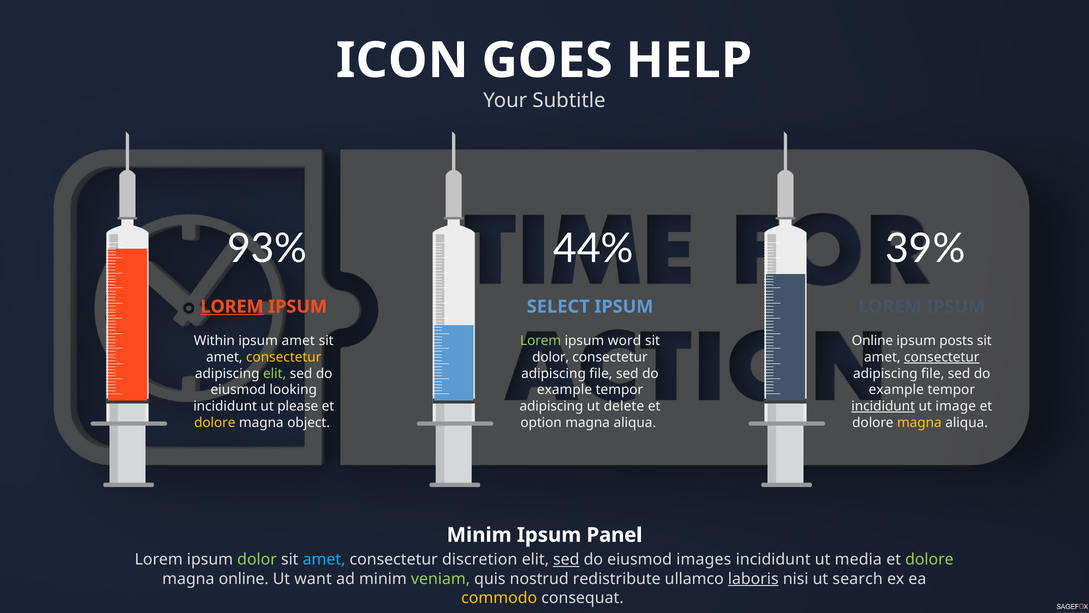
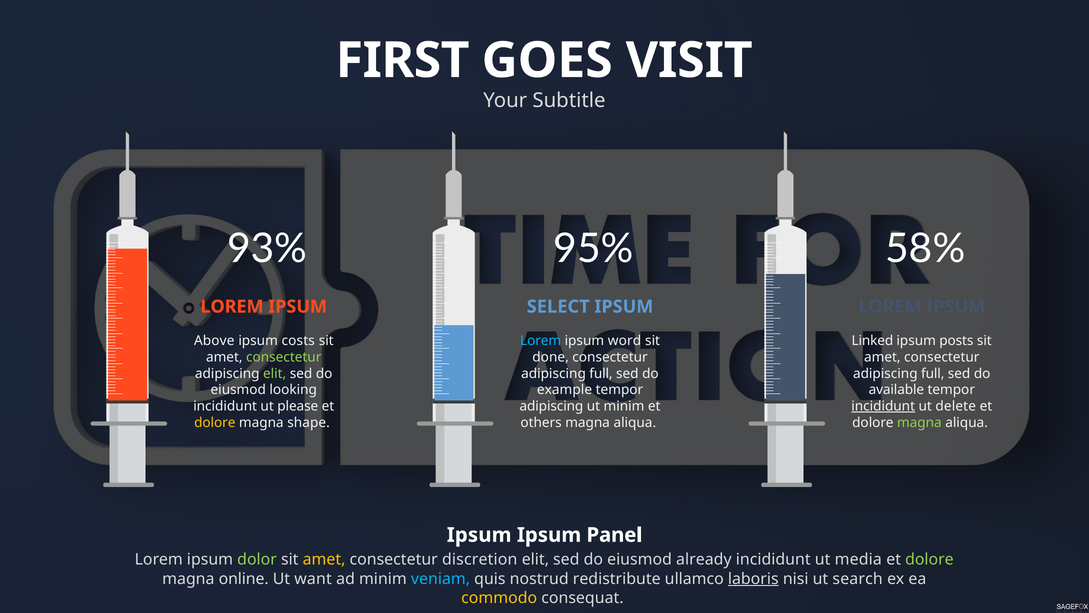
ICON: ICON -> FIRST
HELP: HELP -> VISIT
44%: 44% -> 95%
39%: 39% -> 58%
LOREM at (232, 306) underline: present -> none
Within: Within -> Above
ipsum amet: amet -> costs
Lorem at (541, 341) colour: light green -> light blue
Online at (872, 341): Online -> Linked
consectetur at (284, 357) colour: yellow -> light green
dolor at (551, 357): dolor -> done
consectetur at (942, 357) underline: present -> none
file at (601, 373): file -> full
file at (933, 373): file -> full
example at (896, 390): example -> available
ut delete: delete -> minim
image: image -> delete
object: object -> shape
option: option -> others
magna at (919, 422) colour: yellow -> light green
Minim at (479, 535): Minim -> Ipsum
amet at (324, 559) colour: light blue -> yellow
sed at (566, 559) underline: present -> none
images: images -> already
veniam colour: light green -> light blue
